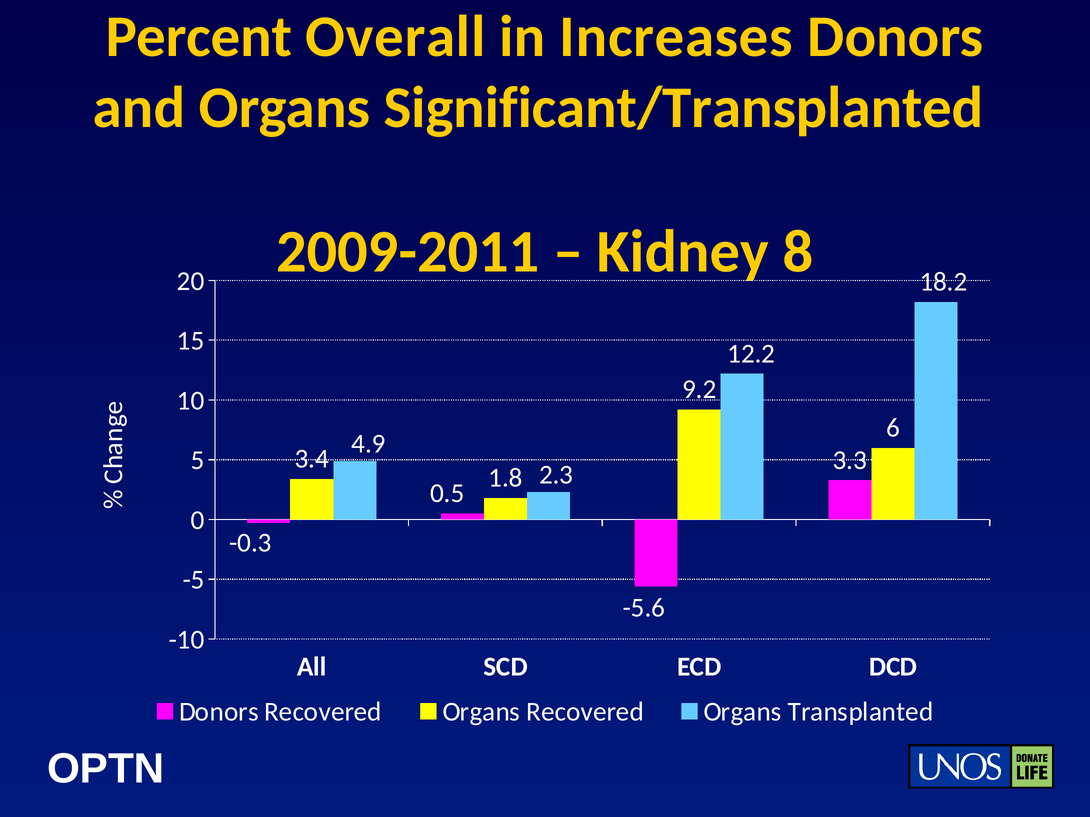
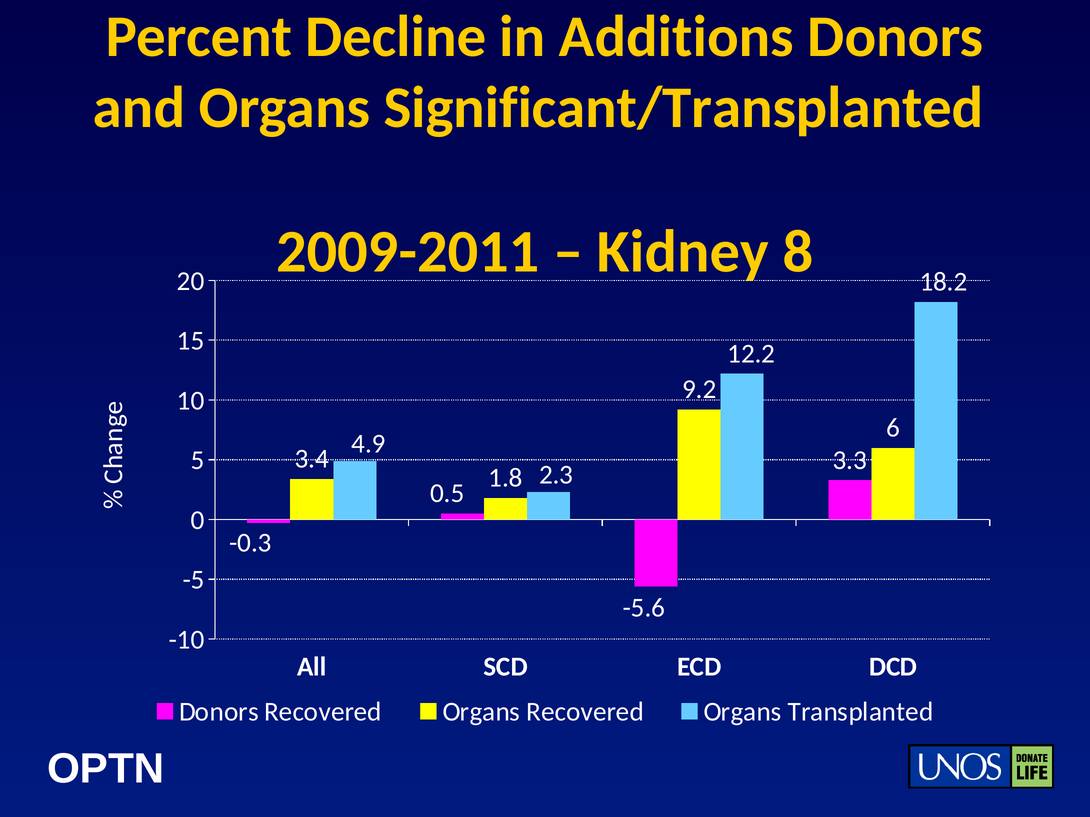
Overall: Overall -> Decline
Increases: Increases -> Additions
